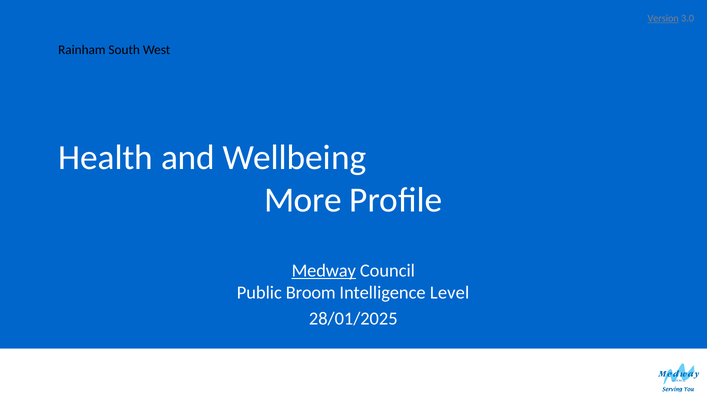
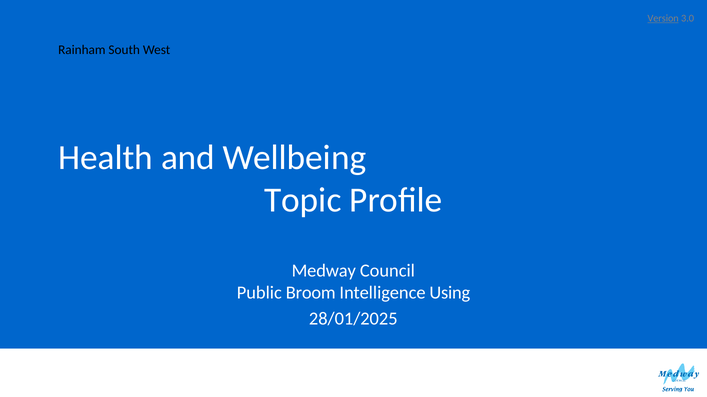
More: More -> Topic
Medway underline: present -> none
Level: Level -> Using
